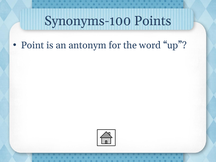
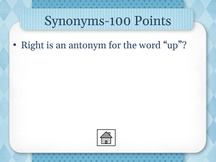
Point: Point -> Right
